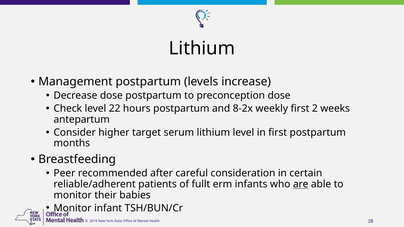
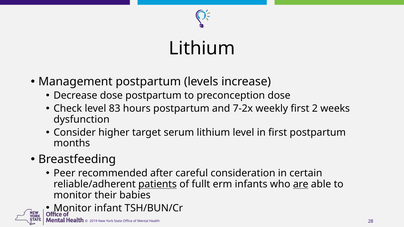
22: 22 -> 83
8-2x: 8-2x -> 7-2x
antepartum: antepartum -> dysfunction
patients underline: none -> present
